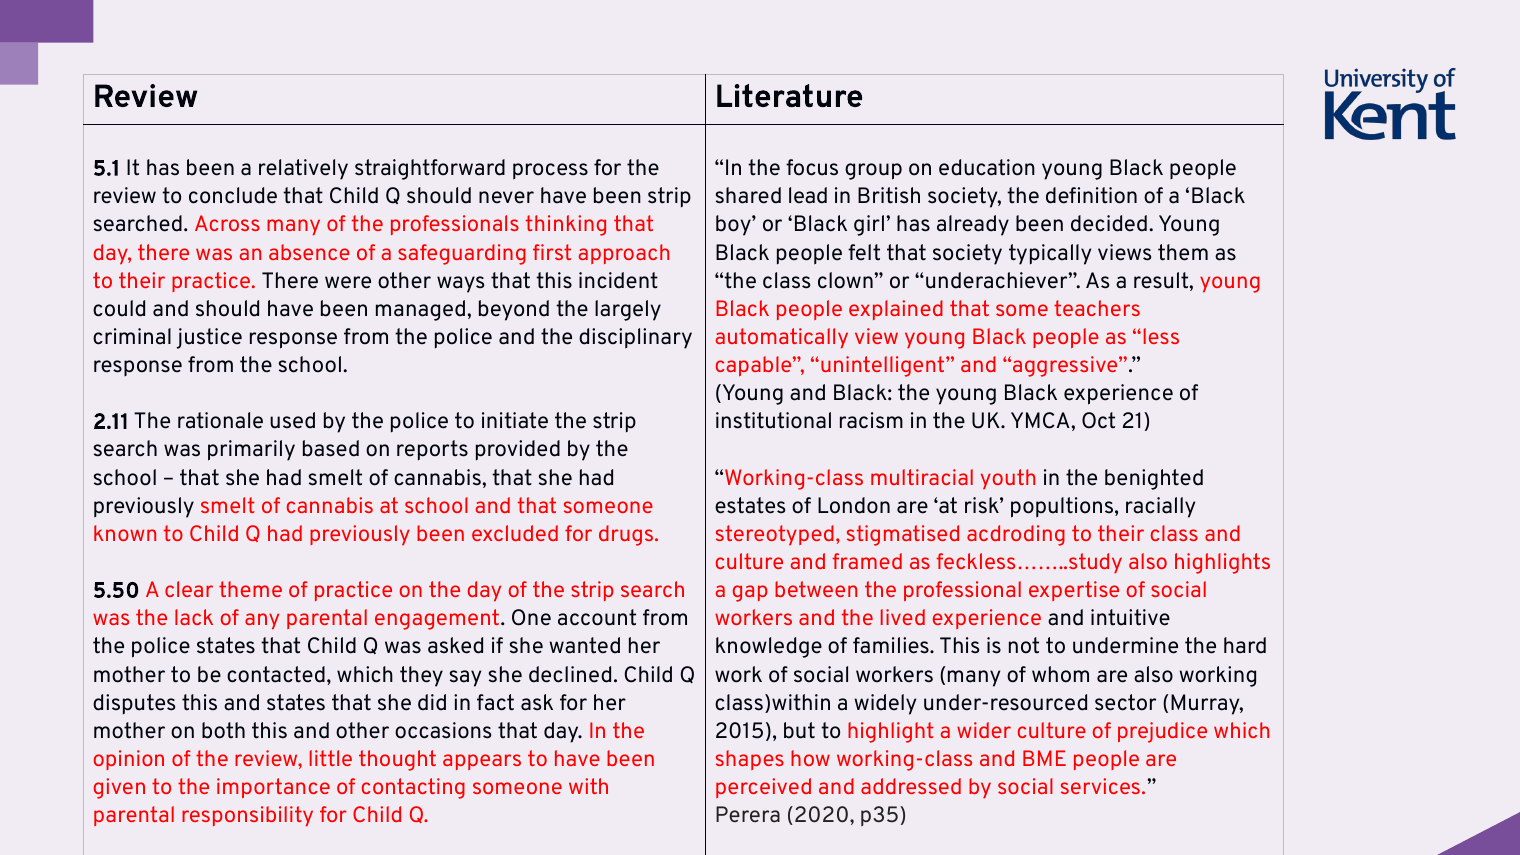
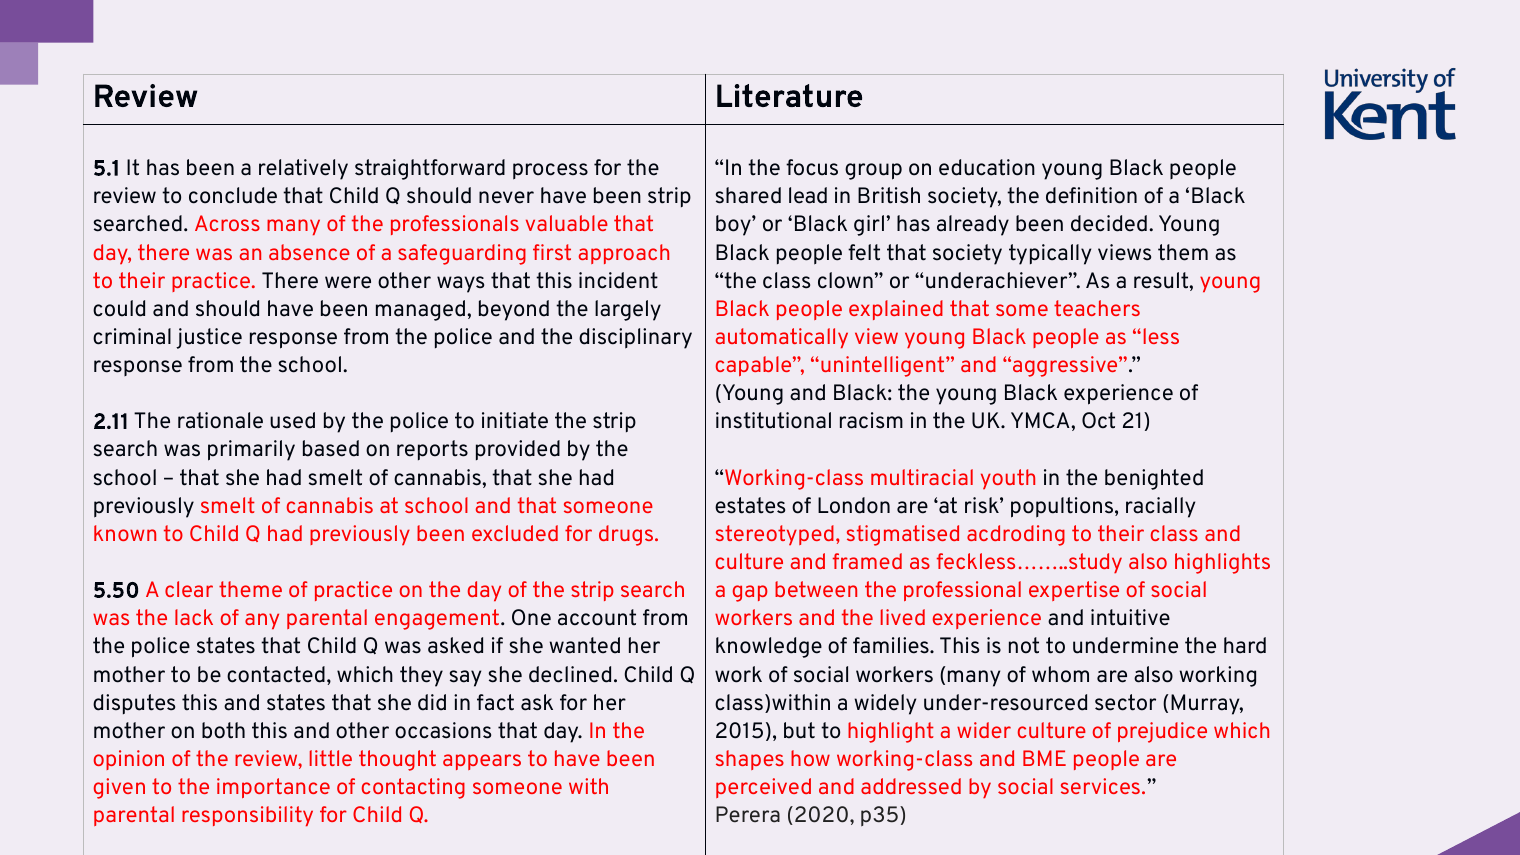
thinking: thinking -> valuable
